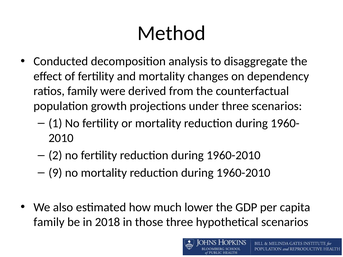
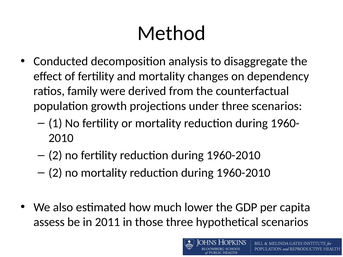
9 at (55, 173): 9 -> 2
family at (49, 222): family -> assess
2018: 2018 -> 2011
